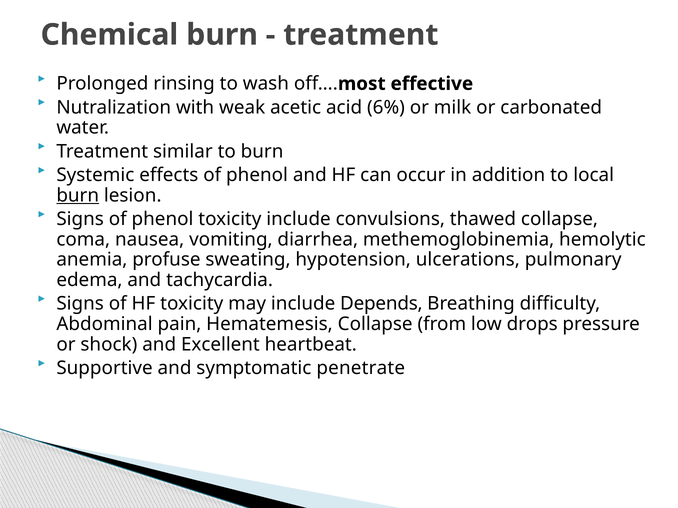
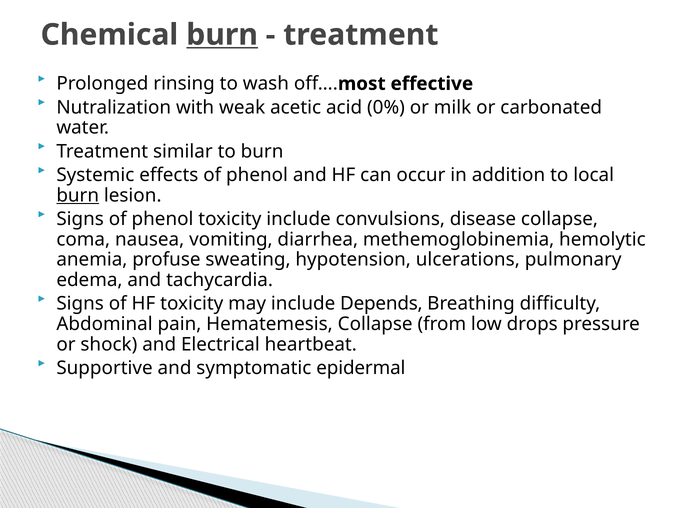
burn at (222, 35) underline: none -> present
6%: 6% -> 0%
thawed: thawed -> disease
Excellent: Excellent -> Electrical
penetrate: penetrate -> epidermal
